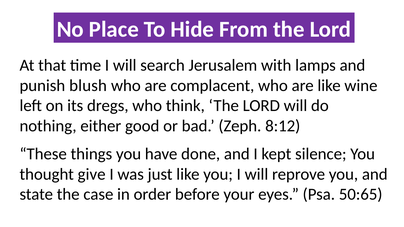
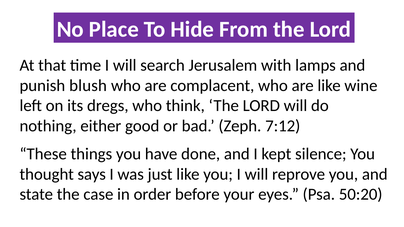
8:12: 8:12 -> 7:12
give: give -> says
50:65: 50:65 -> 50:20
